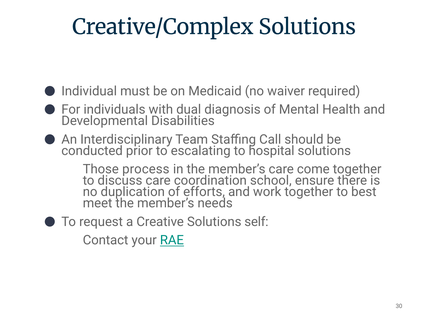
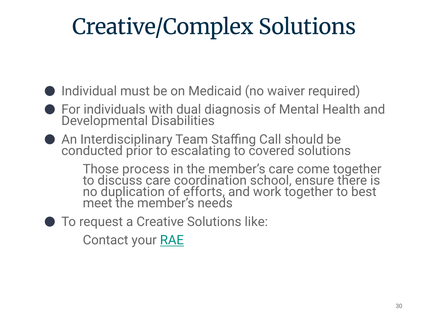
hospital: hospital -> covered
self: self -> like
